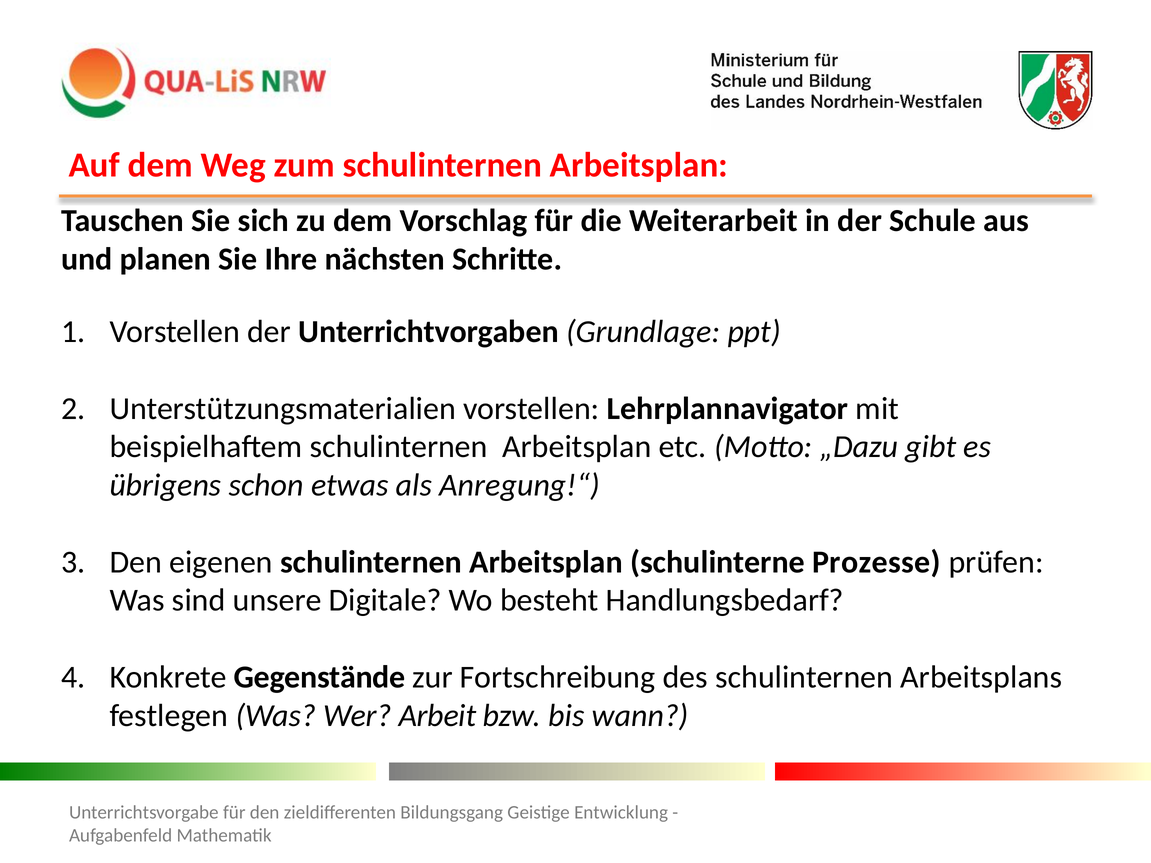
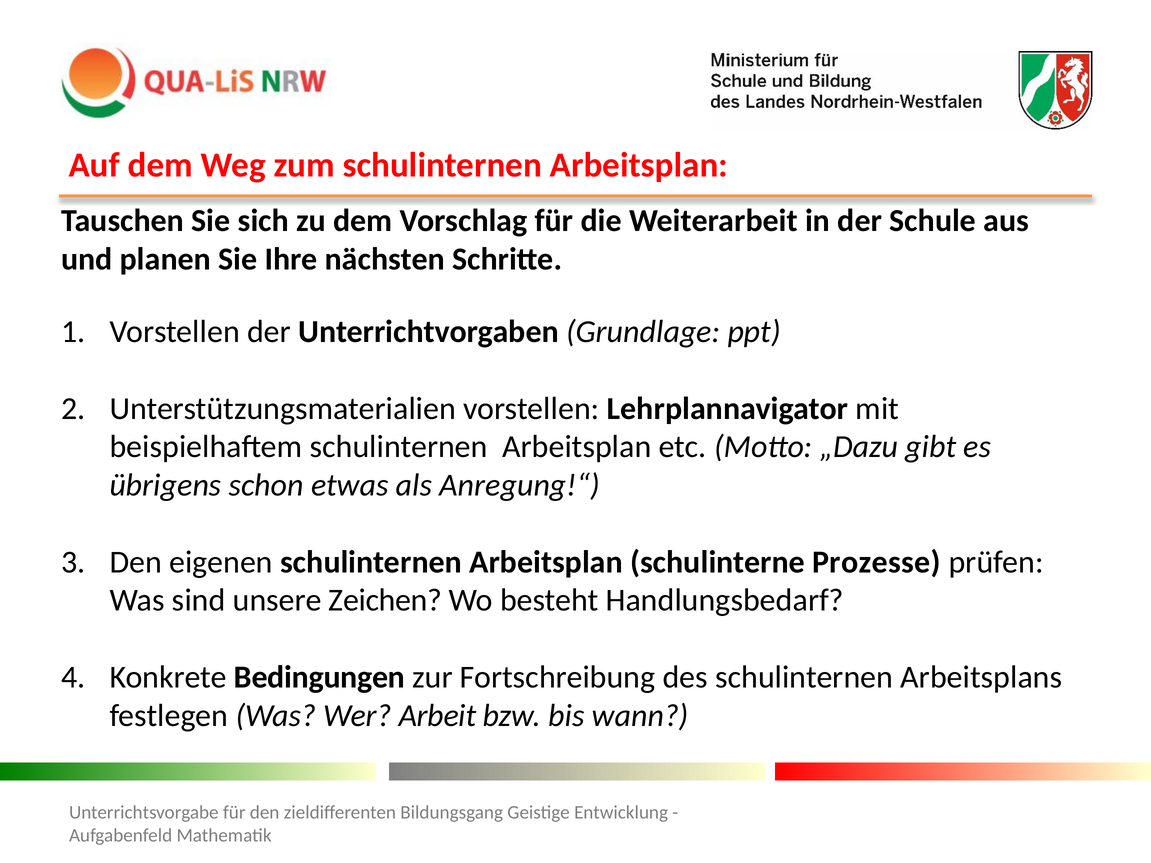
Digitale: Digitale -> Zeichen
Gegenstände: Gegenstände -> Bedingungen
